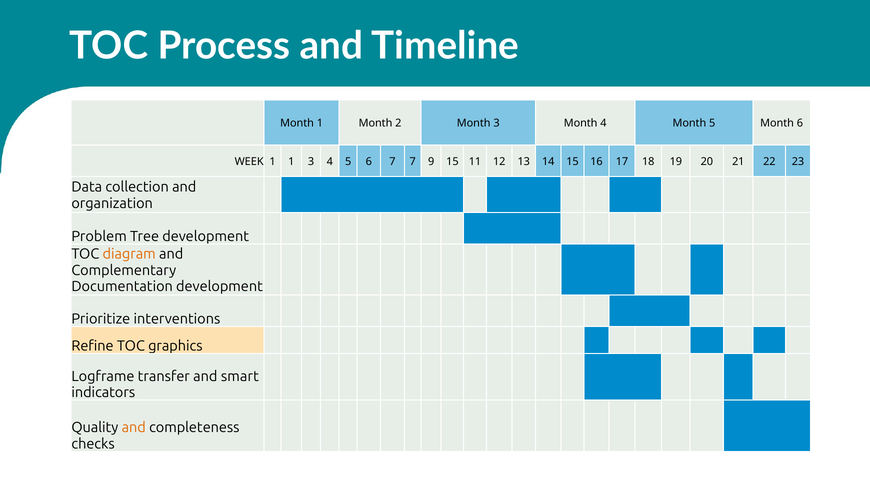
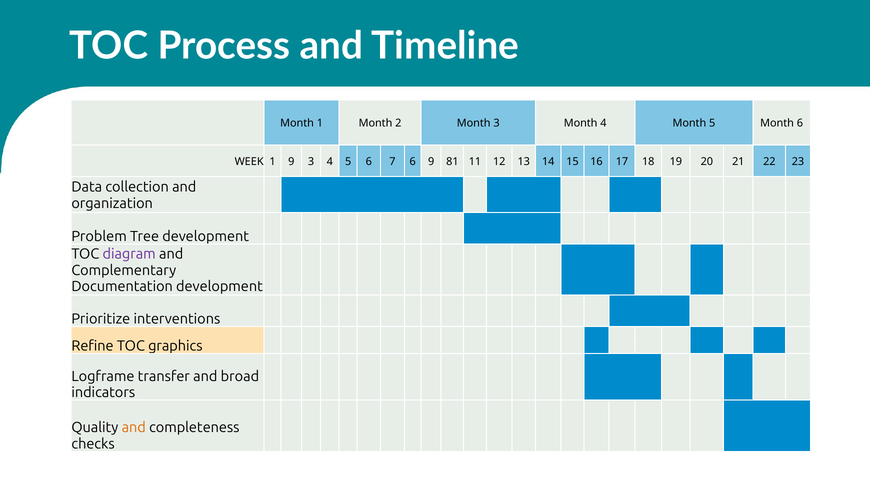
1 1: 1 -> 9
7 7: 7 -> 6
9 15: 15 -> 81
diagram colour: orange -> purple
smart: smart -> broad
